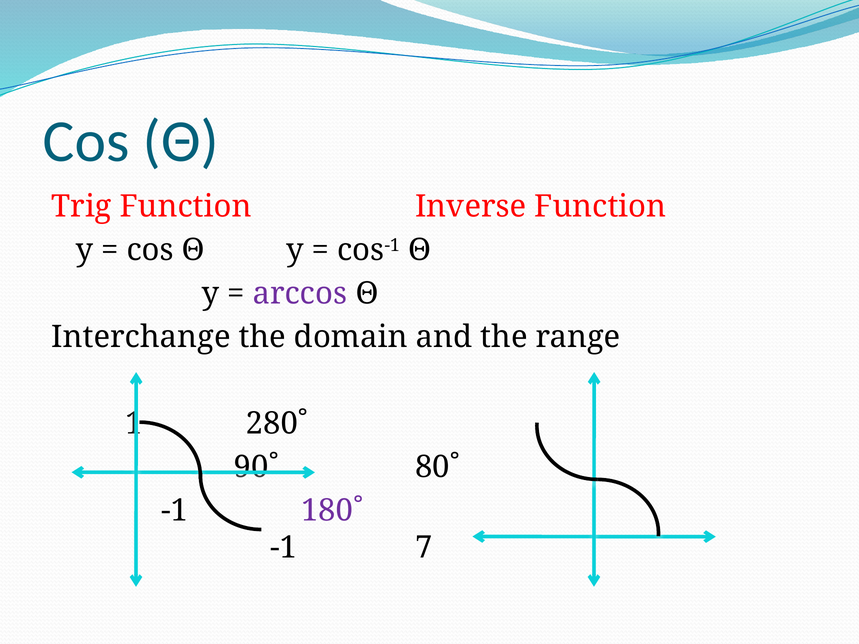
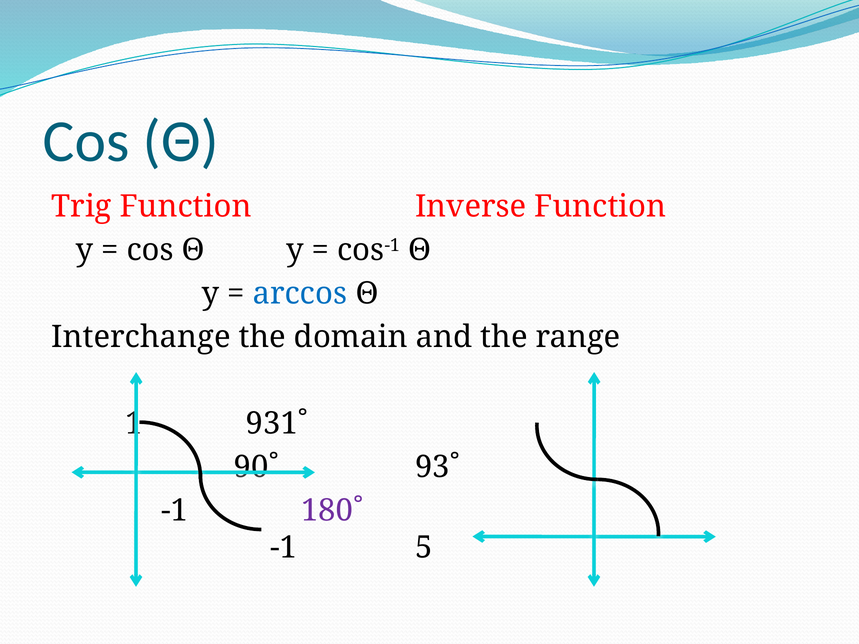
arccos colour: purple -> blue
280˚: 280˚ -> 931˚
80˚: 80˚ -> 93˚
7: 7 -> 5
